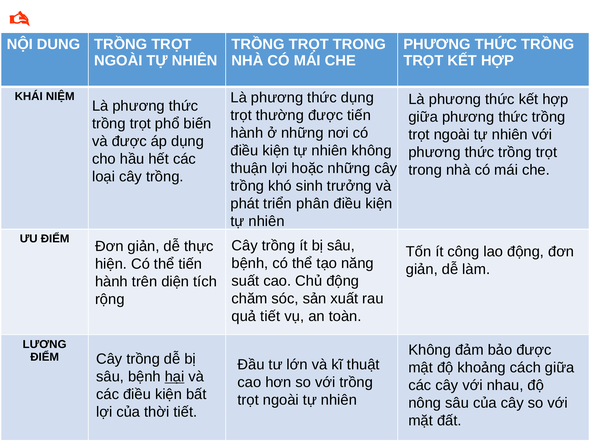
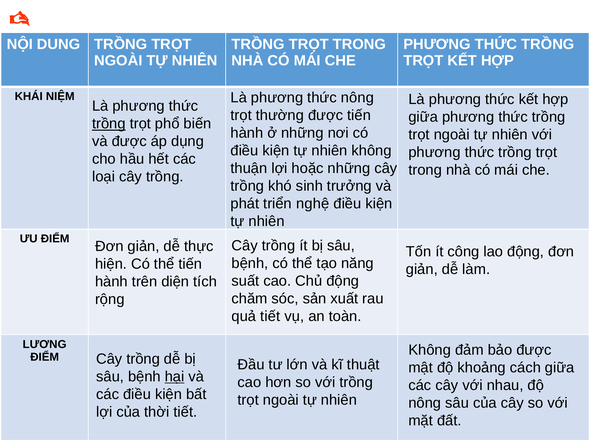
thức dụng: dụng -> nông
trồng at (109, 124) underline: none -> present
phân: phân -> nghệ
